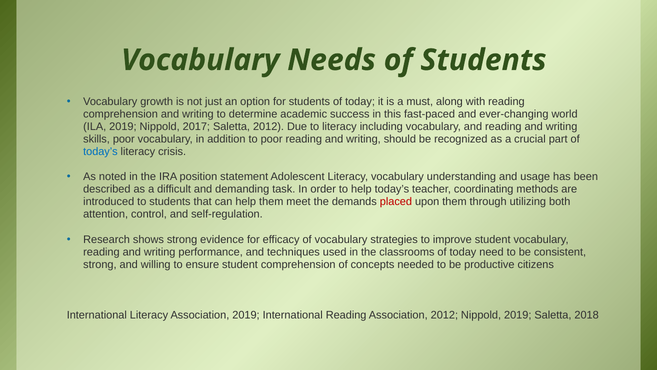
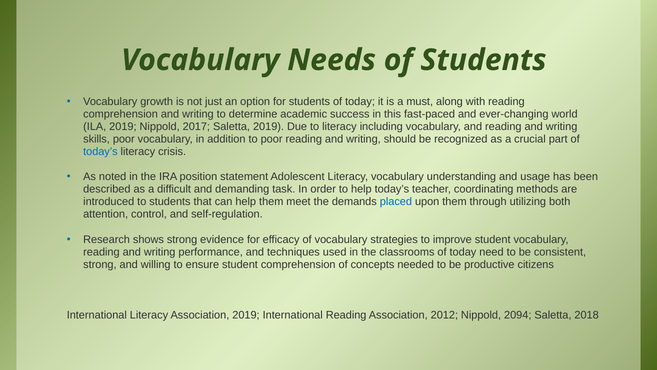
Saletta 2012: 2012 -> 2019
placed colour: red -> blue
Nippold 2019: 2019 -> 2094
